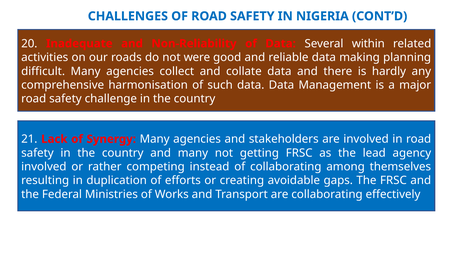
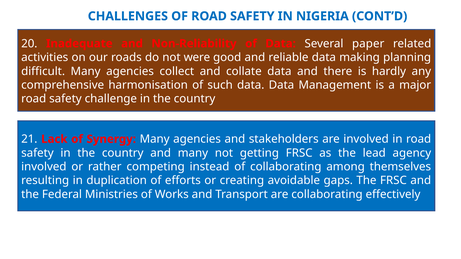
within: within -> paper
